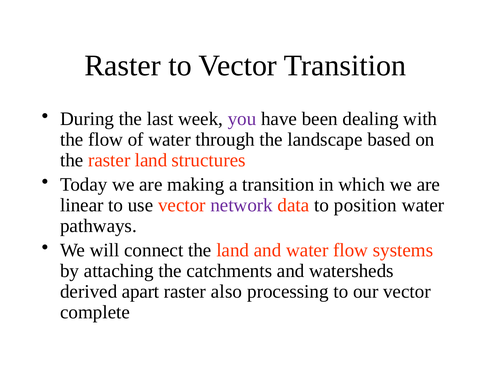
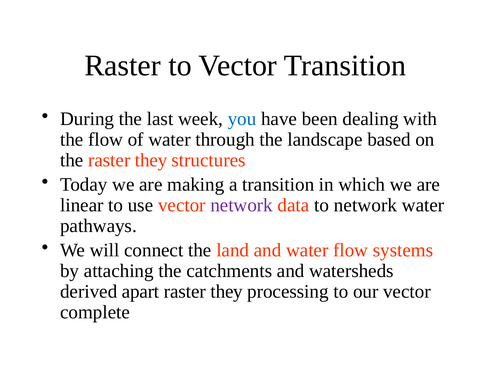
you colour: purple -> blue
the raster land: land -> they
to position: position -> network
also at (227, 292): also -> they
